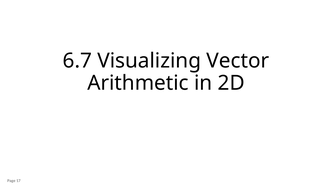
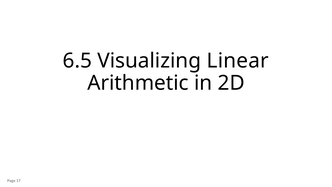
6.7: 6.7 -> 6.5
Vector: Vector -> Linear
